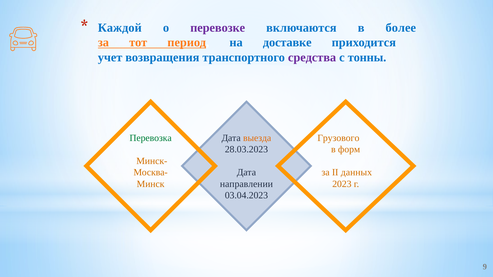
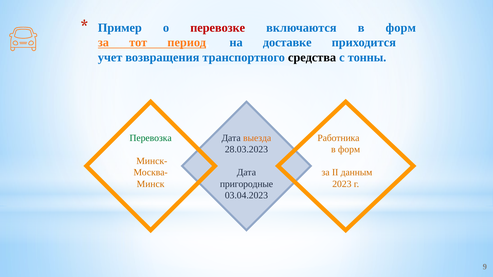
Каждой: Каждой -> Пример
перевозке colour: purple -> red
включаются в более: более -> форм
средства colour: purple -> black
Грузового: Грузового -> Работника
данных: данных -> данным
направлении: направлении -> пригородные
